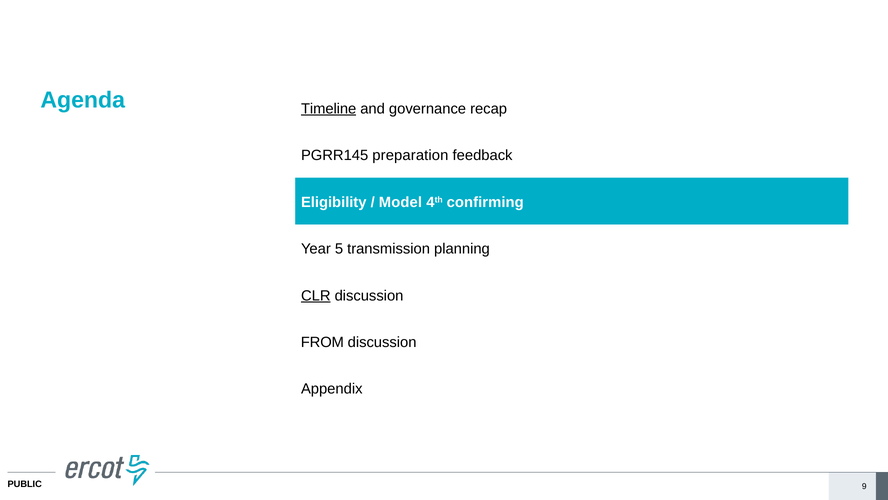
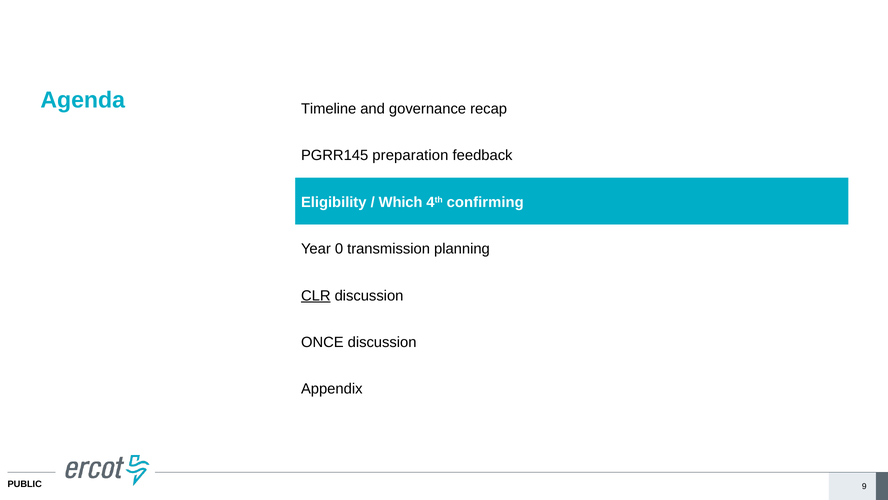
Timeline underline: present -> none
Model: Model -> Which
5: 5 -> 0
FROM: FROM -> ONCE
